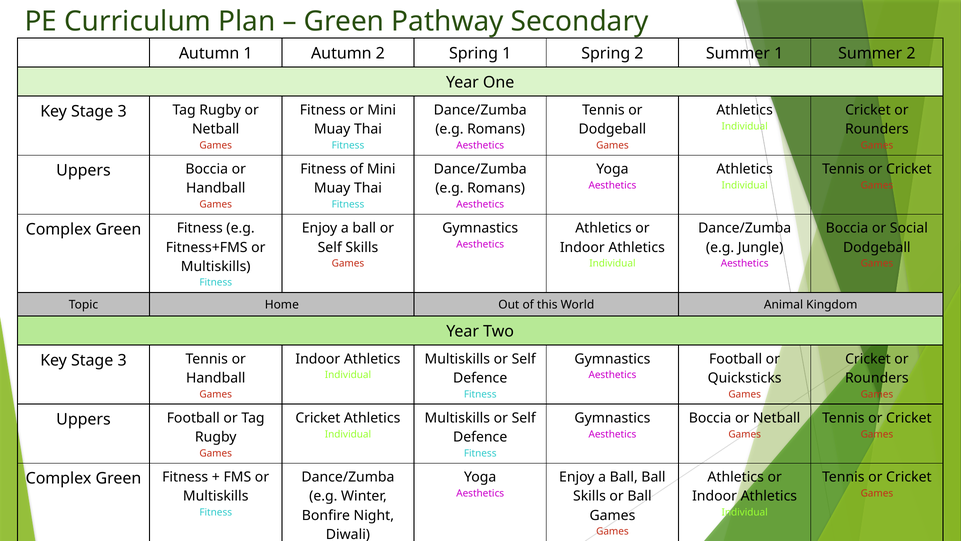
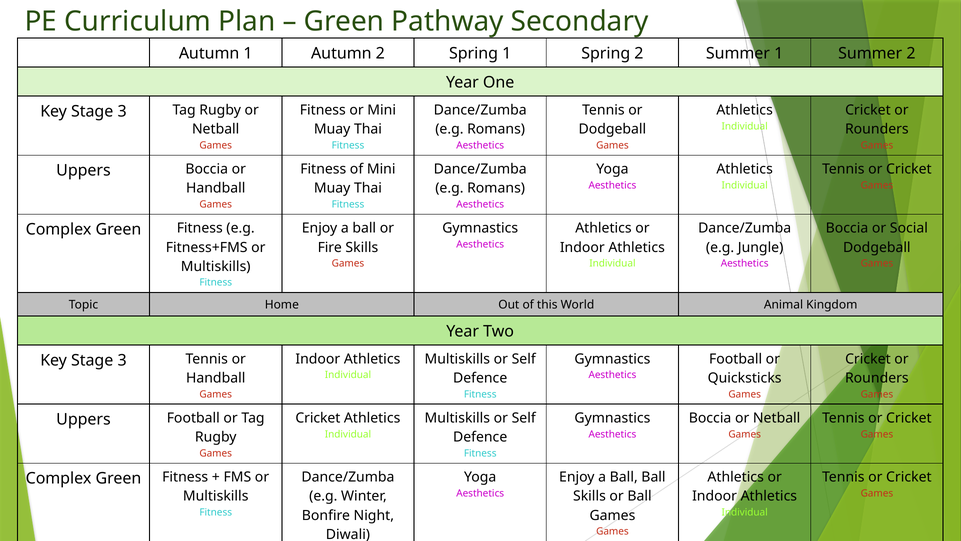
Self at (330, 247): Self -> Fire
